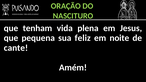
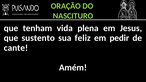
pequena: pequena -> sustento
noite: noite -> pedir
